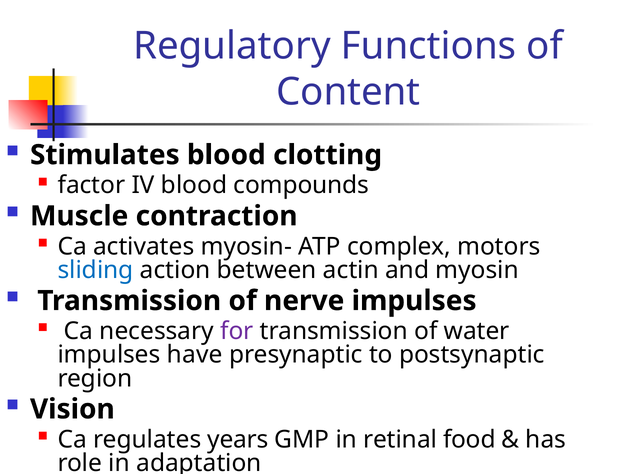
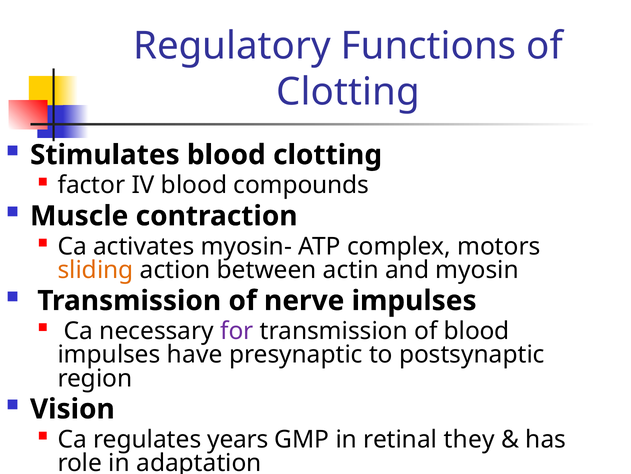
Content at (348, 92): Content -> Clotting
sliding colour: blue -> orange
of water: water -> blood
food: food -> they
